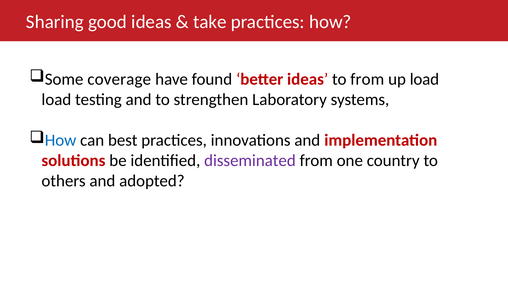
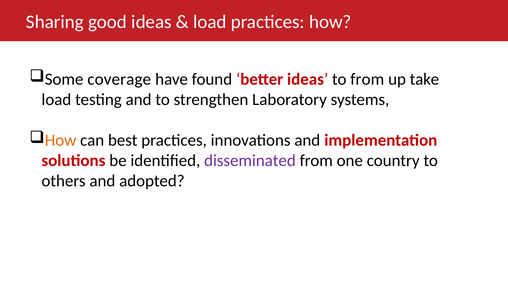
take at (210, 22): take -> load
up load: load -> take
How at (61, 140) colour: blue -> orange
